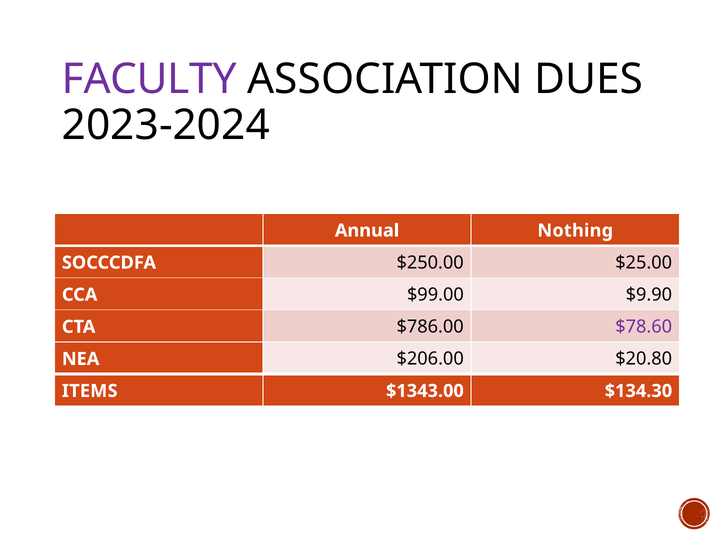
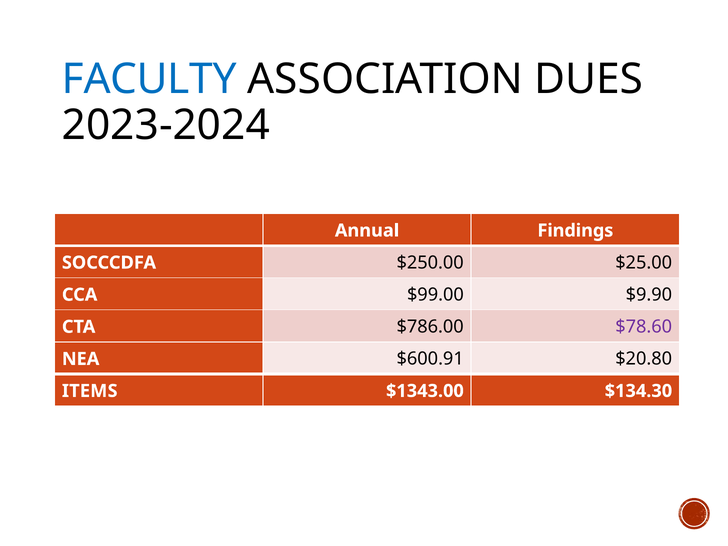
FACULTY colour: purple -> blue
Nothing: Nothing -> Findings
$206.00: $206.00 -> $600.91
